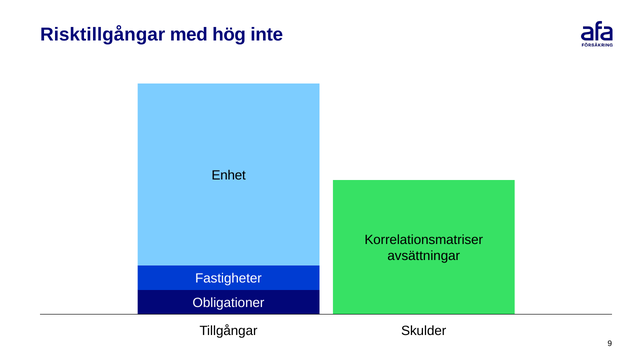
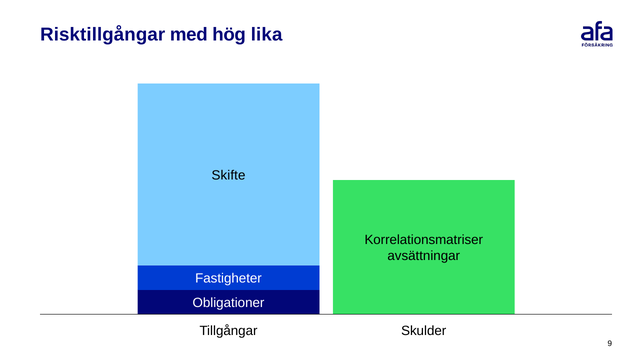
inte: inte -> lika
Enhet: Enhet -> Skifte
